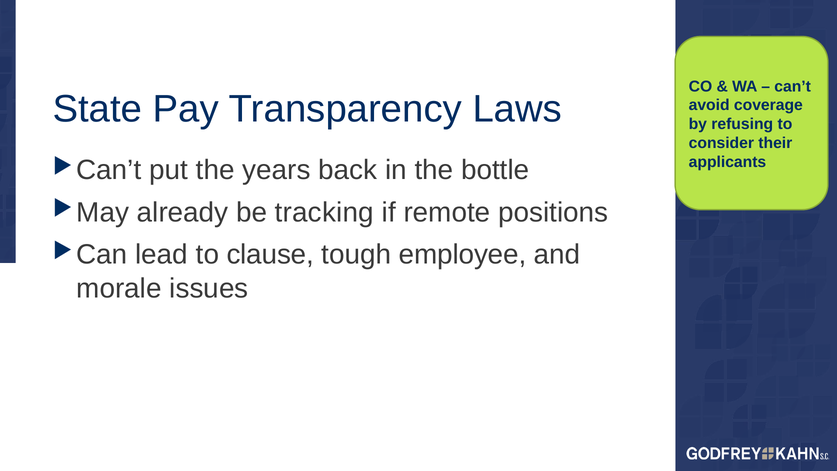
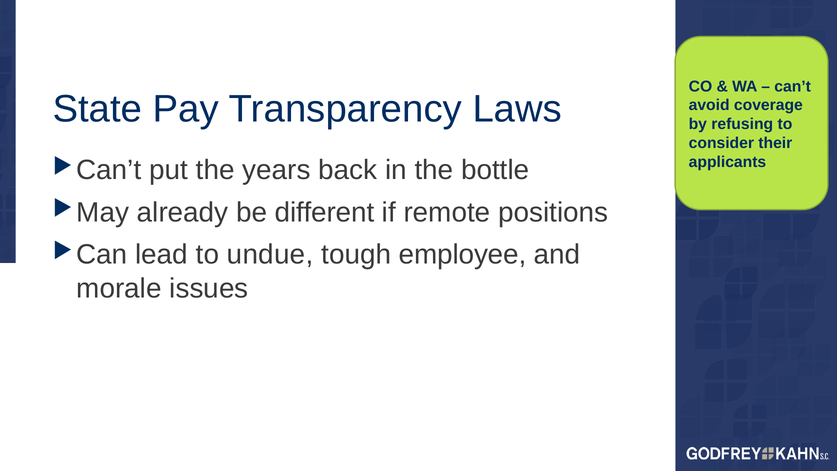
tracking: tracking -> different
clause: clause -> undue
